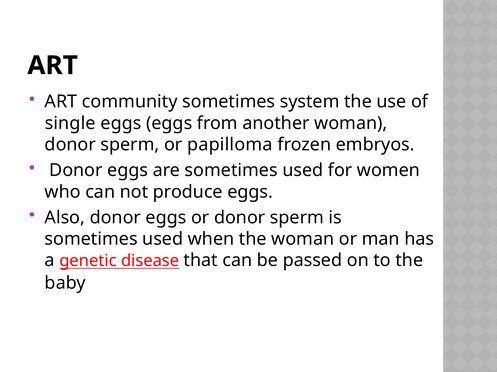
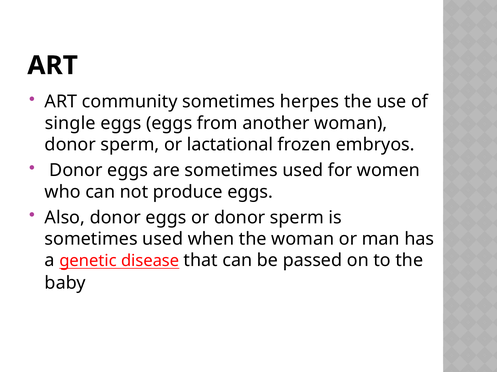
system: system -> herpes
papilloma: papilloma -> lactational
